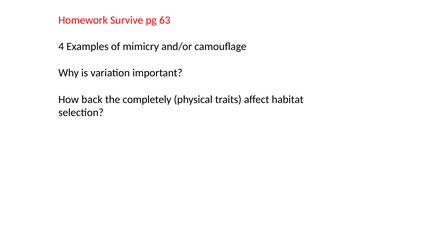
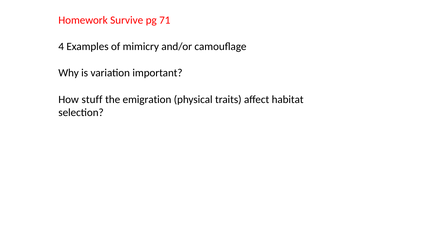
63: 63 -> 71
back: back -> stuff
completely: completely -> emigration
